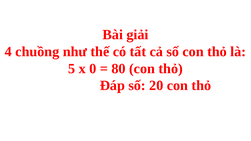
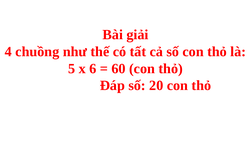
0: 0 -> 6
80: 80 -> 60
